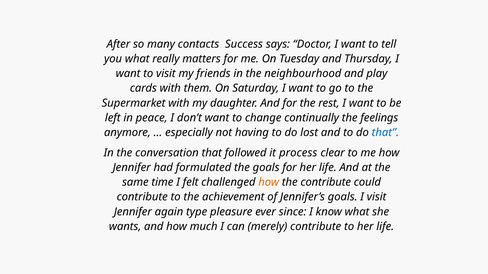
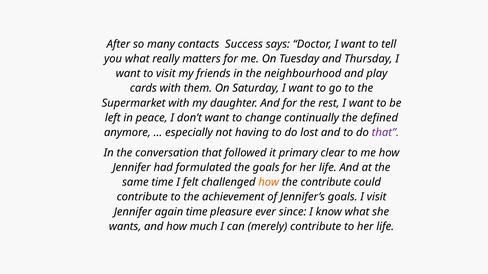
feelings: feelings -> defined
that at (385, 133) colour: blue -> purple
process: process -> primary
again type: type -> time
